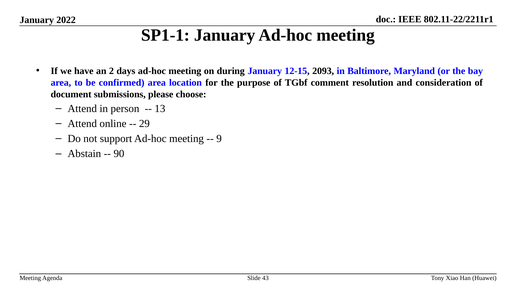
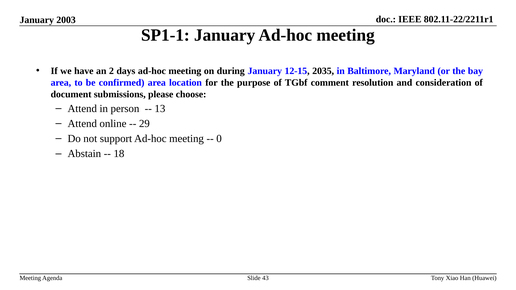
2022: 2022 -> 2003
2093: 2093 -> 2035
9: 9 -> 0
90: 90 -> 18
